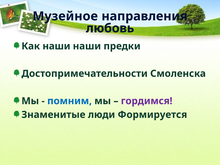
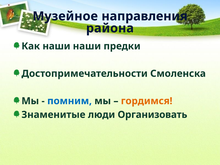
любовь: любовь -> района
гордимся colour: purple -> orange
Формируется: Формируется -> Организовать
